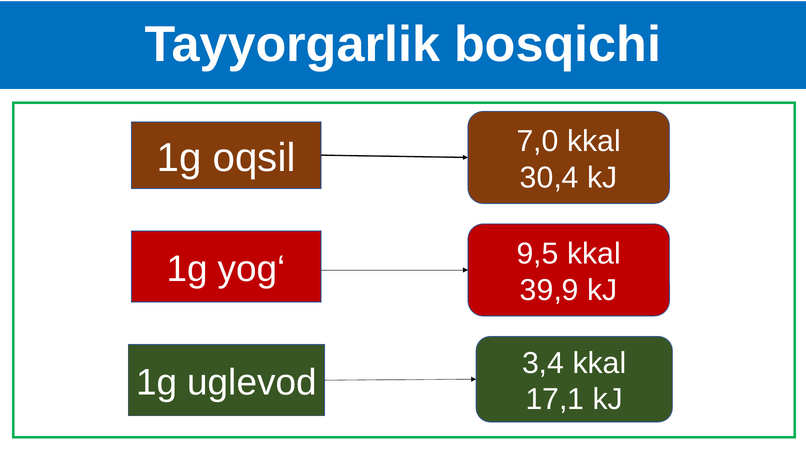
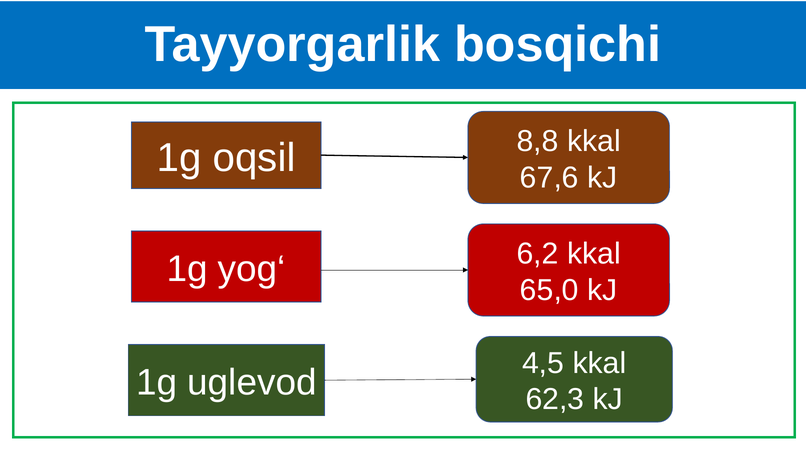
7,0: 7,0 -> 8,8
30,4: 30,4 -> 67,6
9,5: 9,5 -> 6,2
39,9: 39,9 -> 65,0
3,4: 3,4 -> 4,5
17,1: 17,1 -> 62,3
